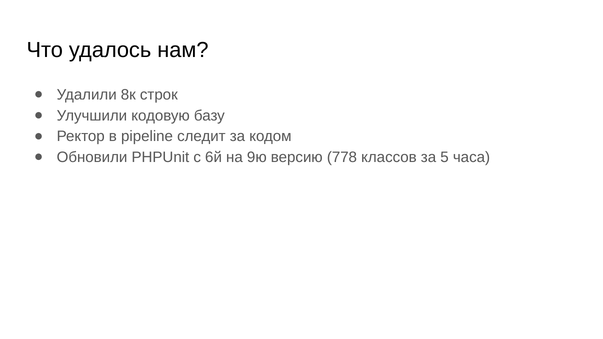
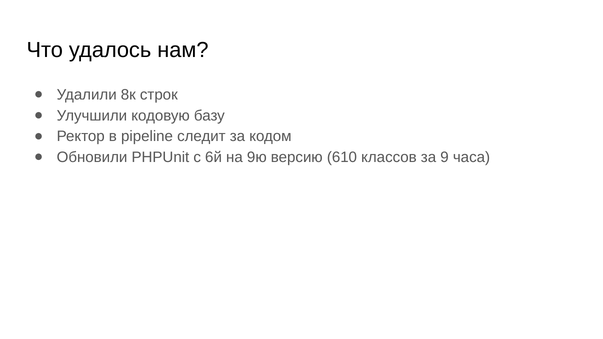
778: 778 -> 610
5: 5 -> 9
